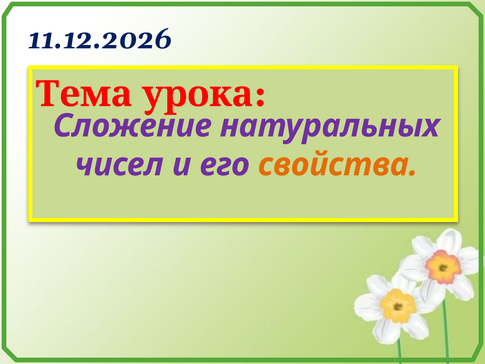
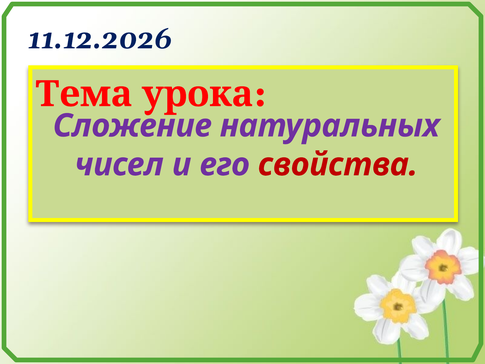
свойства colour: orange -> red
